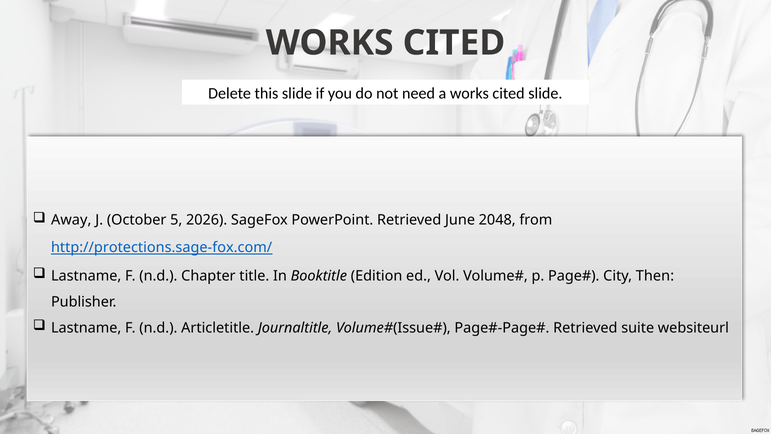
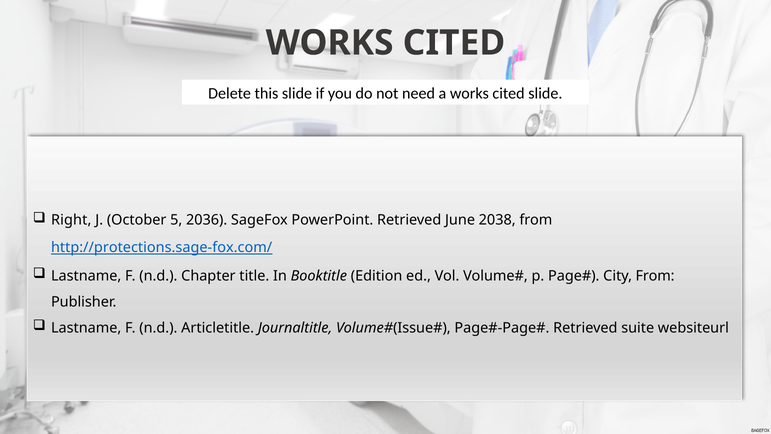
Away: Away -> Right
2026: 2026 -> 2036
2048: 2048 -> 2038
City Then: Then -> From
